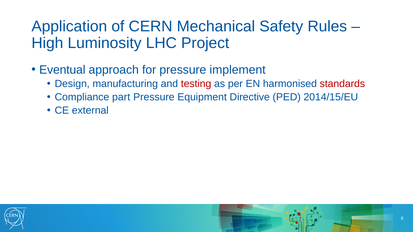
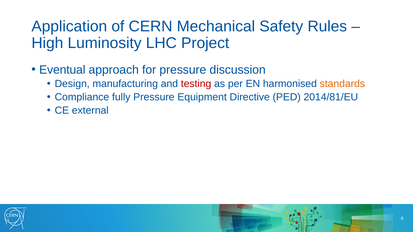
implement: implement -> discussion
standards colour: red -> orange
part: part -> fully
2014/15/EU: 2014/15/EU -> 2014/81/EU
